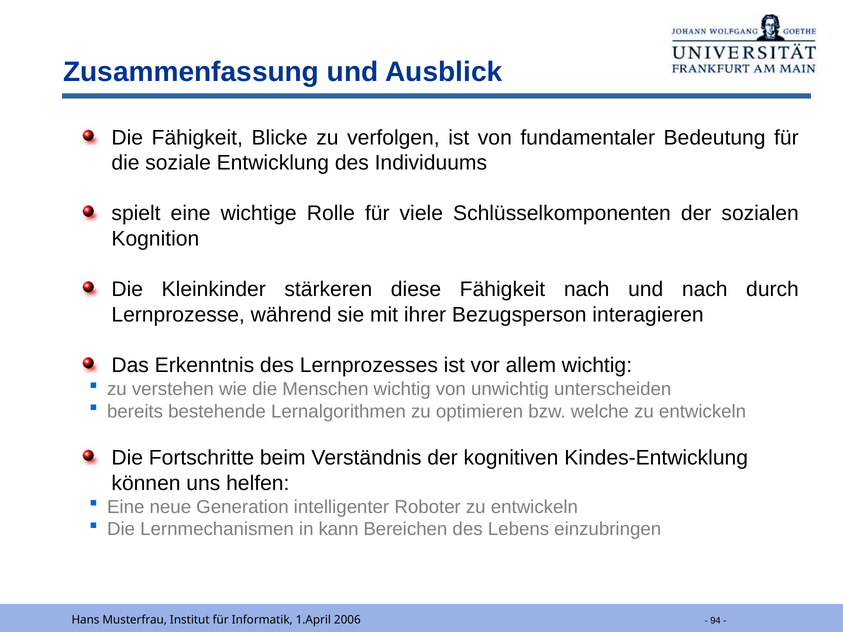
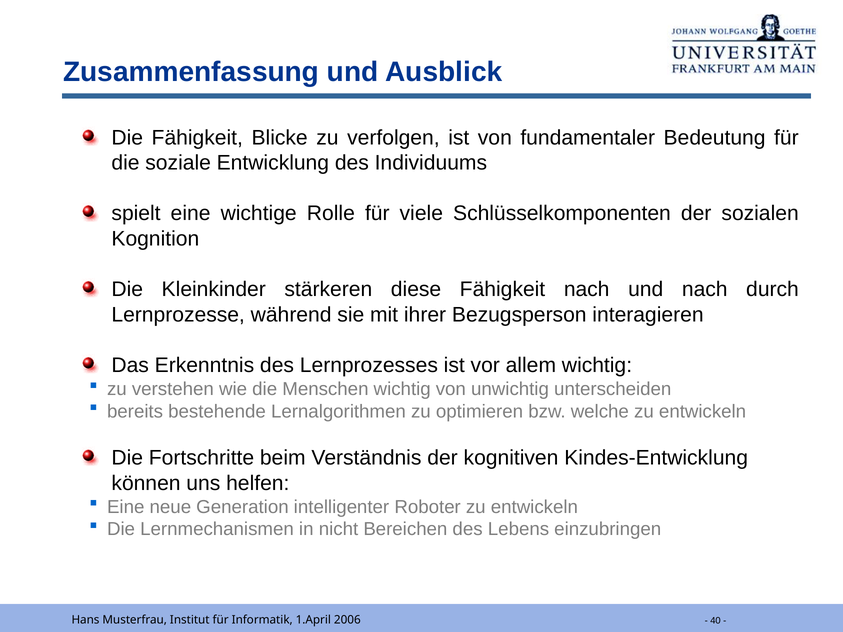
kann: kann -> nicht
94: 94 -> 40
